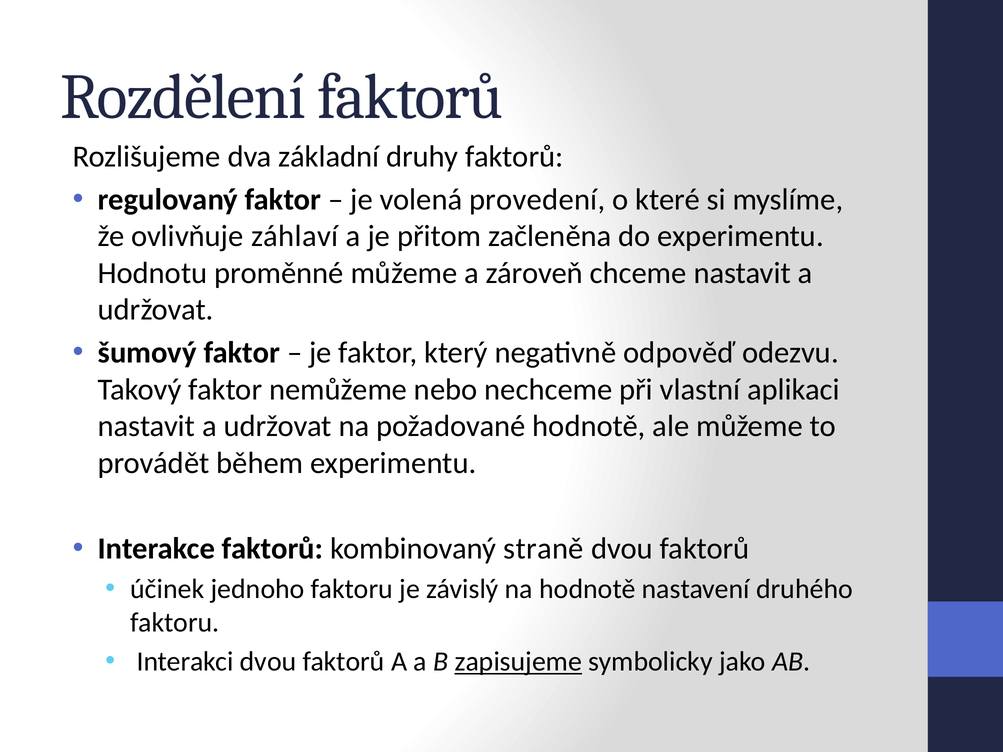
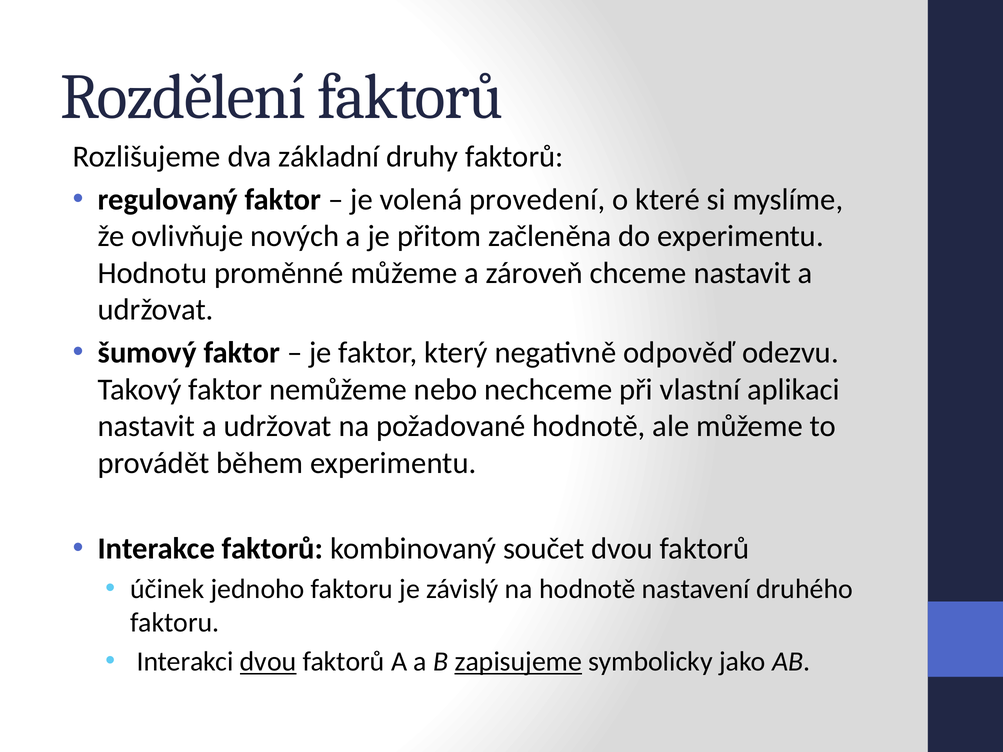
záhlaví: záhlaví -> nových
straně: straně -> součet
dvou at (268, 662) underline: none -> present
